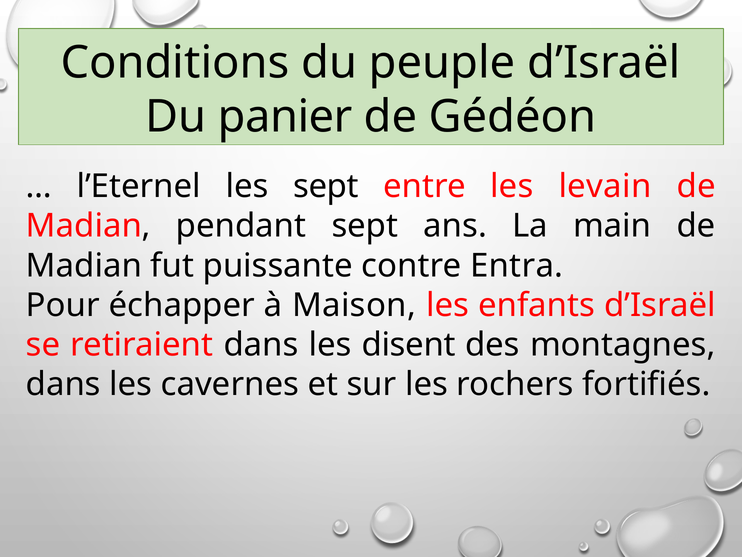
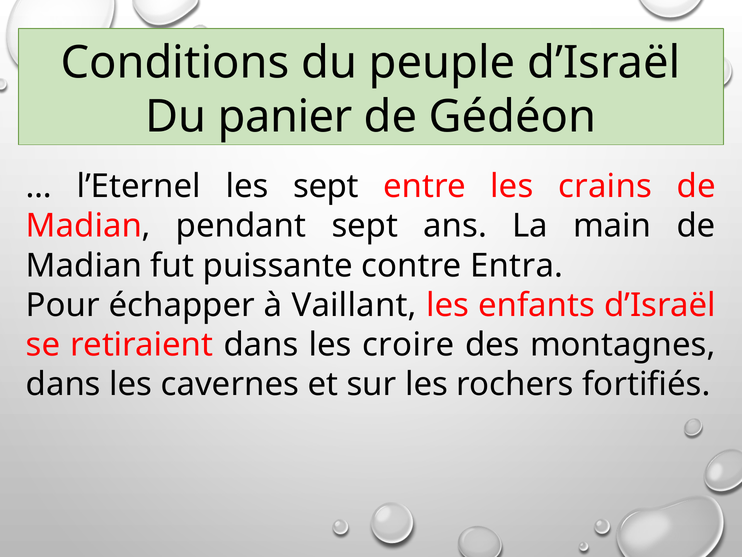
levain: levain -> crains
Maison: Maison -> Vaillant
disent: disent -> croire
